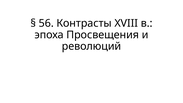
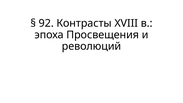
56: 56 -> 92
